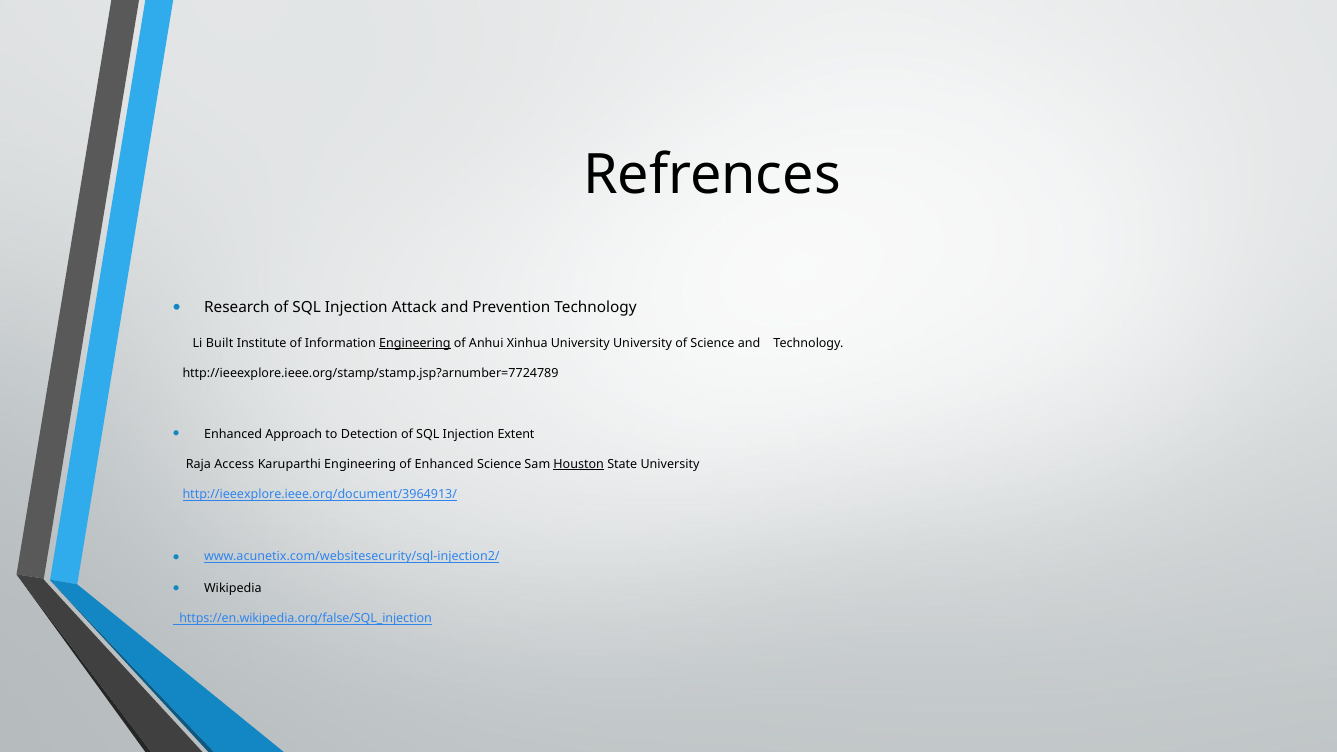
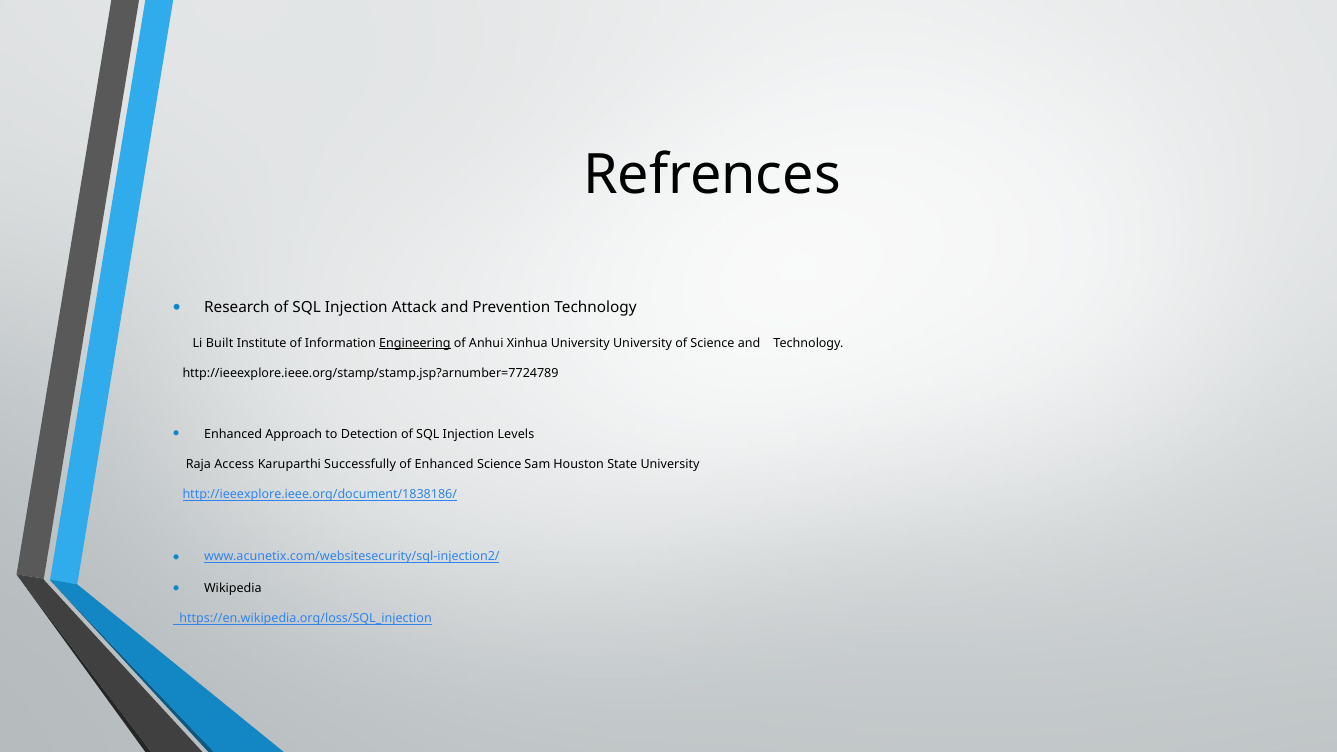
Extent: Extent -> Levels
Karuparthi Engineering: Engineering -> Successfully
Houston underline: present -> none
http://ieeexplore.ieee.org/document/3964913/: http://ieeexplore.ieee.org/document/3964913/ -> http://ieeexplore.ieee.org/document/1838186/
https://en.wikipedia.org/false/SQL_injection: https://en.wikipedia.org/false/SQL_injection -> https://en.wikipedia.org/loss/SQL_injection
